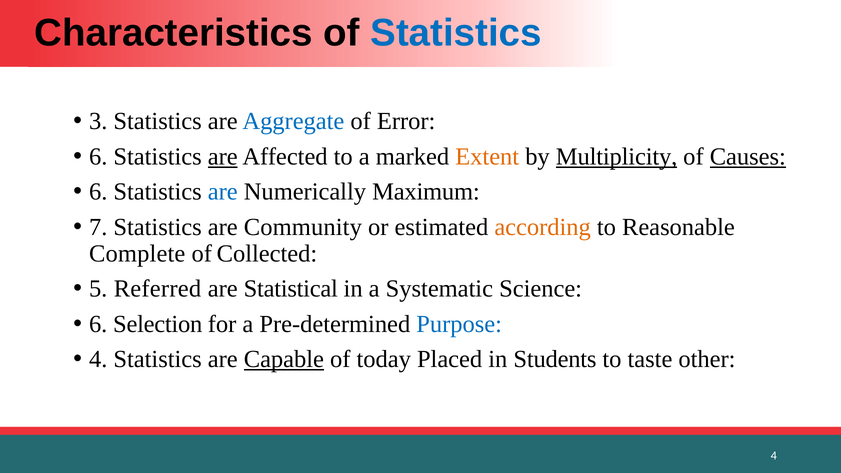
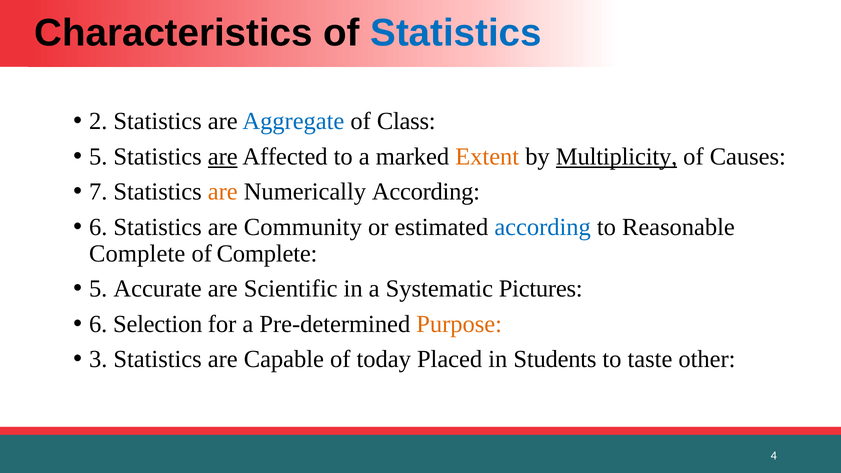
3: 3 -> 2
Error: Error -> Class
6 at (98, 157): 6 -> 5
Causes underline: present -> none
6 at (98, 192): 6 -> 7
are at (223, 192) colour: blue -> orange
Numerically Maximum: Maximum -> According
7 at (98, 227): 7 -> 6
according at (543, 227) colour: orange -> blue
of Collected: Collected -> Complete
Referred: Referred -> Accurate
Statistical: Statistical -> Scientific
Science: Science -> Pictures
Purpose colour: blue -> orange
4 at (98, 359): 4 -> 3
Capable underline: present -> none
